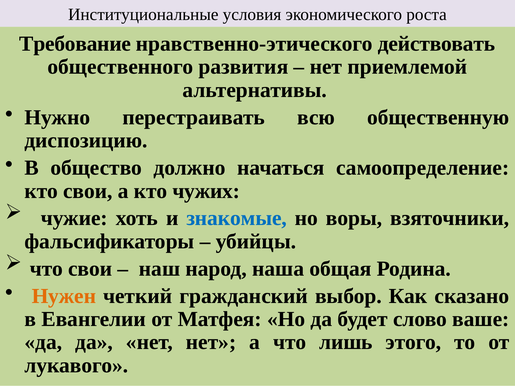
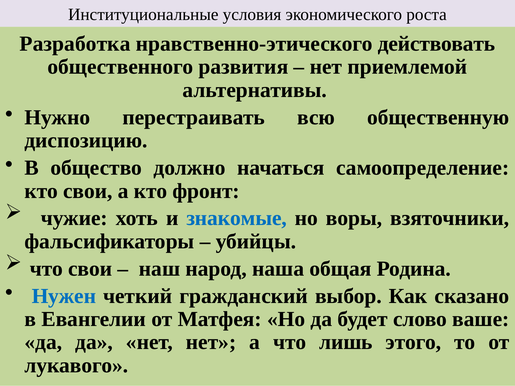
Требование: Требование -> Разработка
чужих: чужих -> фронт
Нужен colour: orange -> blue
